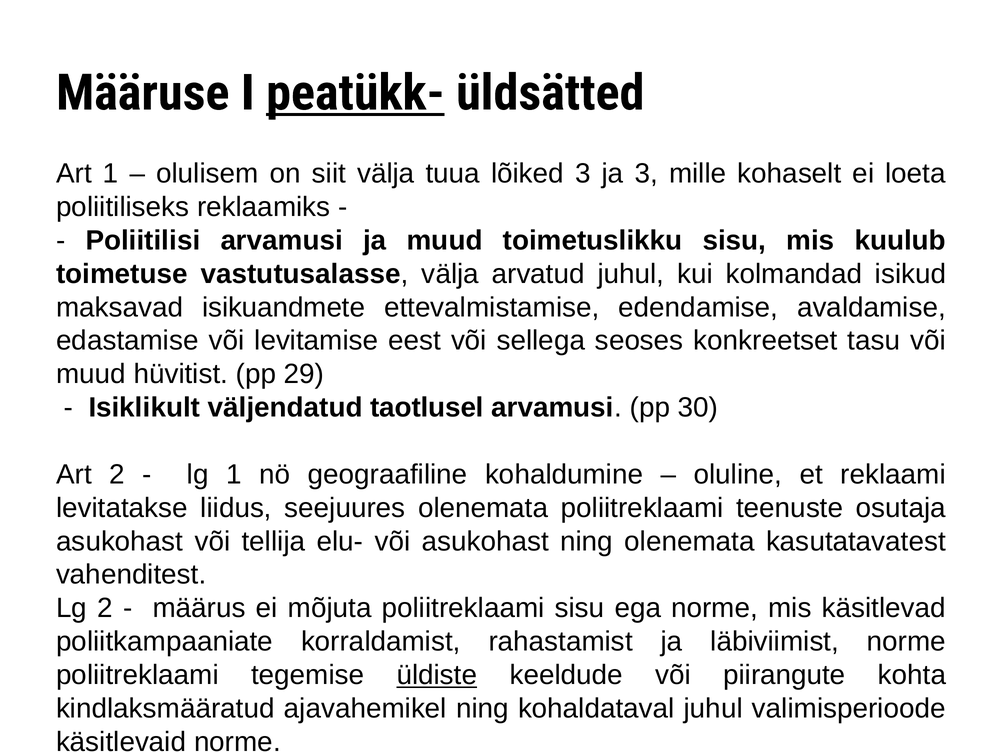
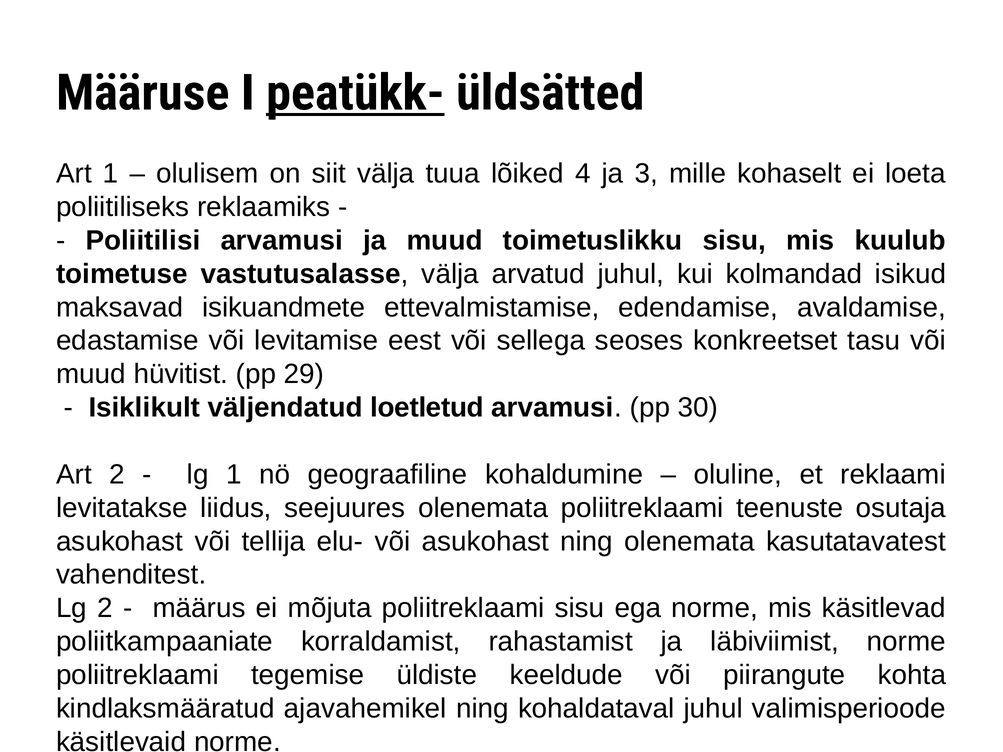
lõiked 3: 3 -> 4
taotlusel: taotlusel -> loetletud
üldiste underline: present -> none
